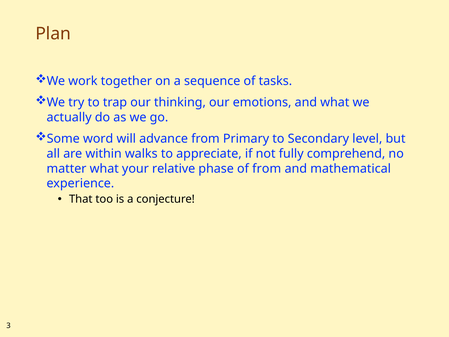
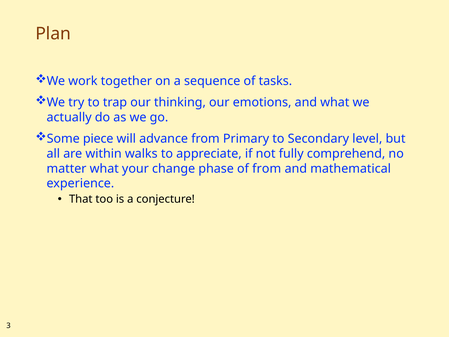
word: word -> piece
relative: relative -> change
